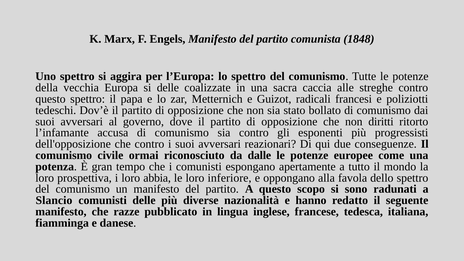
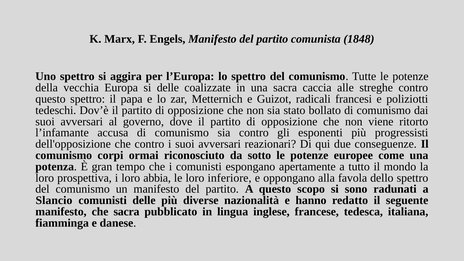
diritti: diritti -> viene
civile: civile -> corpi
dalle: dalle -> sotto
che razze: razze -> sacra
